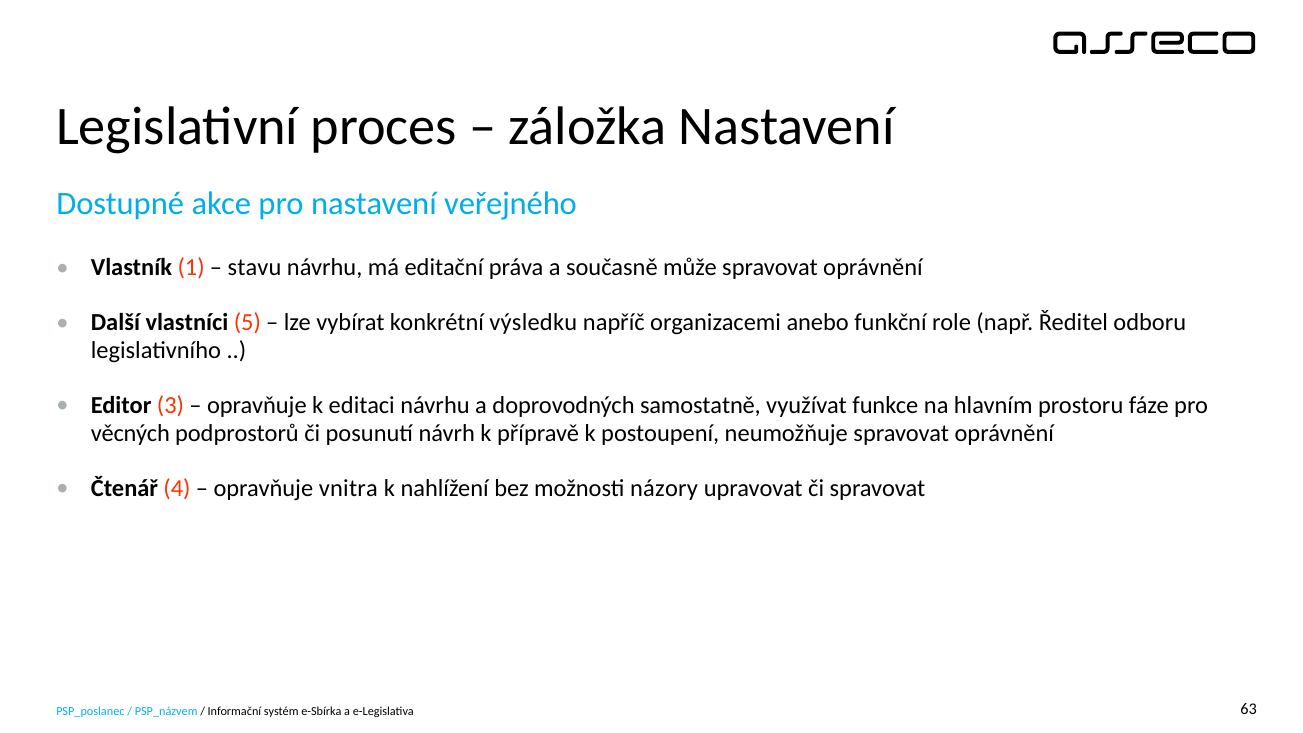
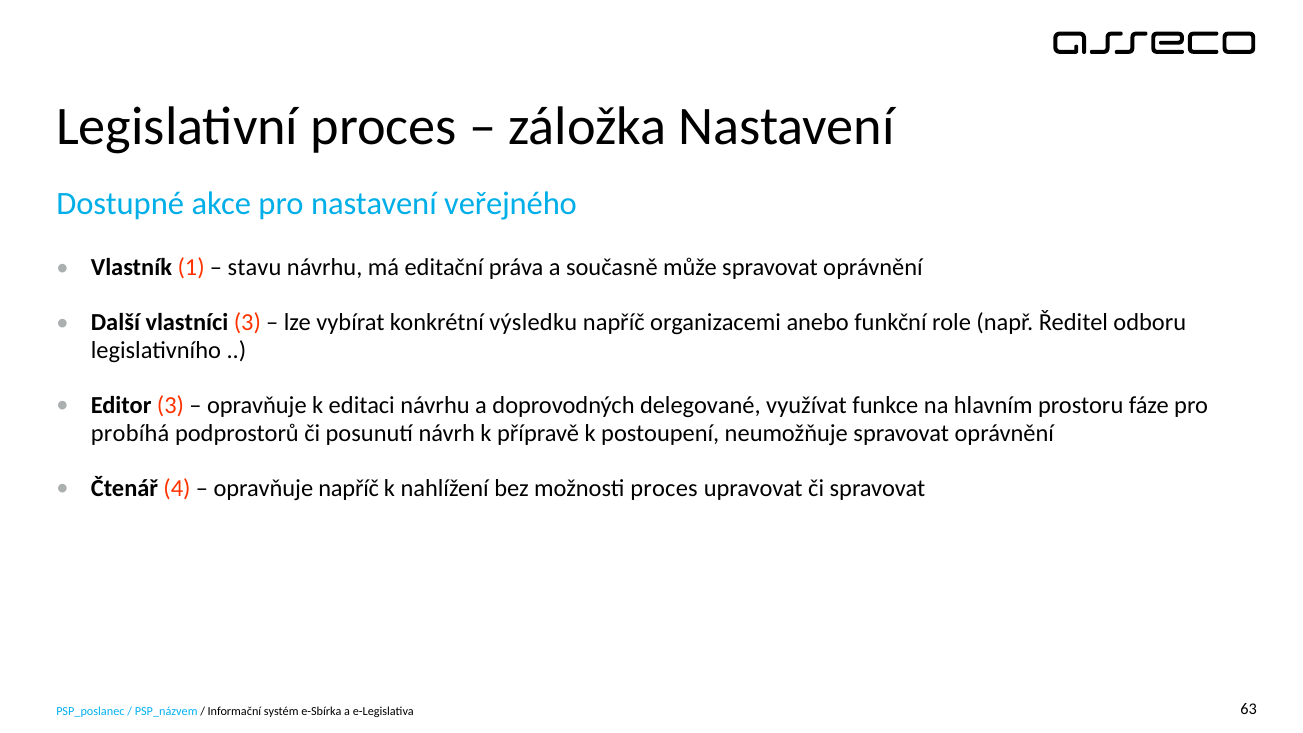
vlastníci 5: 5 -> 3
samostatně: samostatně -> delegované
věcných: věcných -> probíhá
opravňuje vnitra: vnitra -> napříč
možnosti názory: názory -> proces
